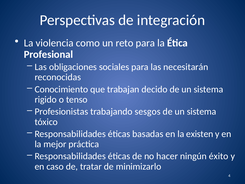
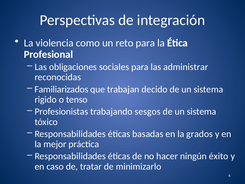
necesitarán: necesitarán -> administrar
Conocimiento: Conocimiento -> Familiarizados
existen: existen -> grados
